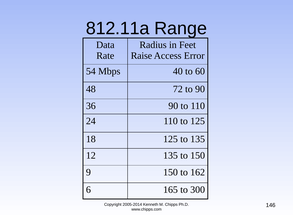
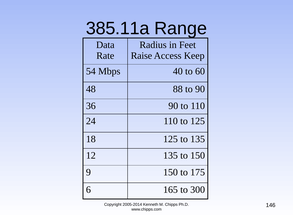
812.11a: 812.11a -> 385.11a
Error: Error -> Keep
72: 72 -> 88
162: 162 -> 175
